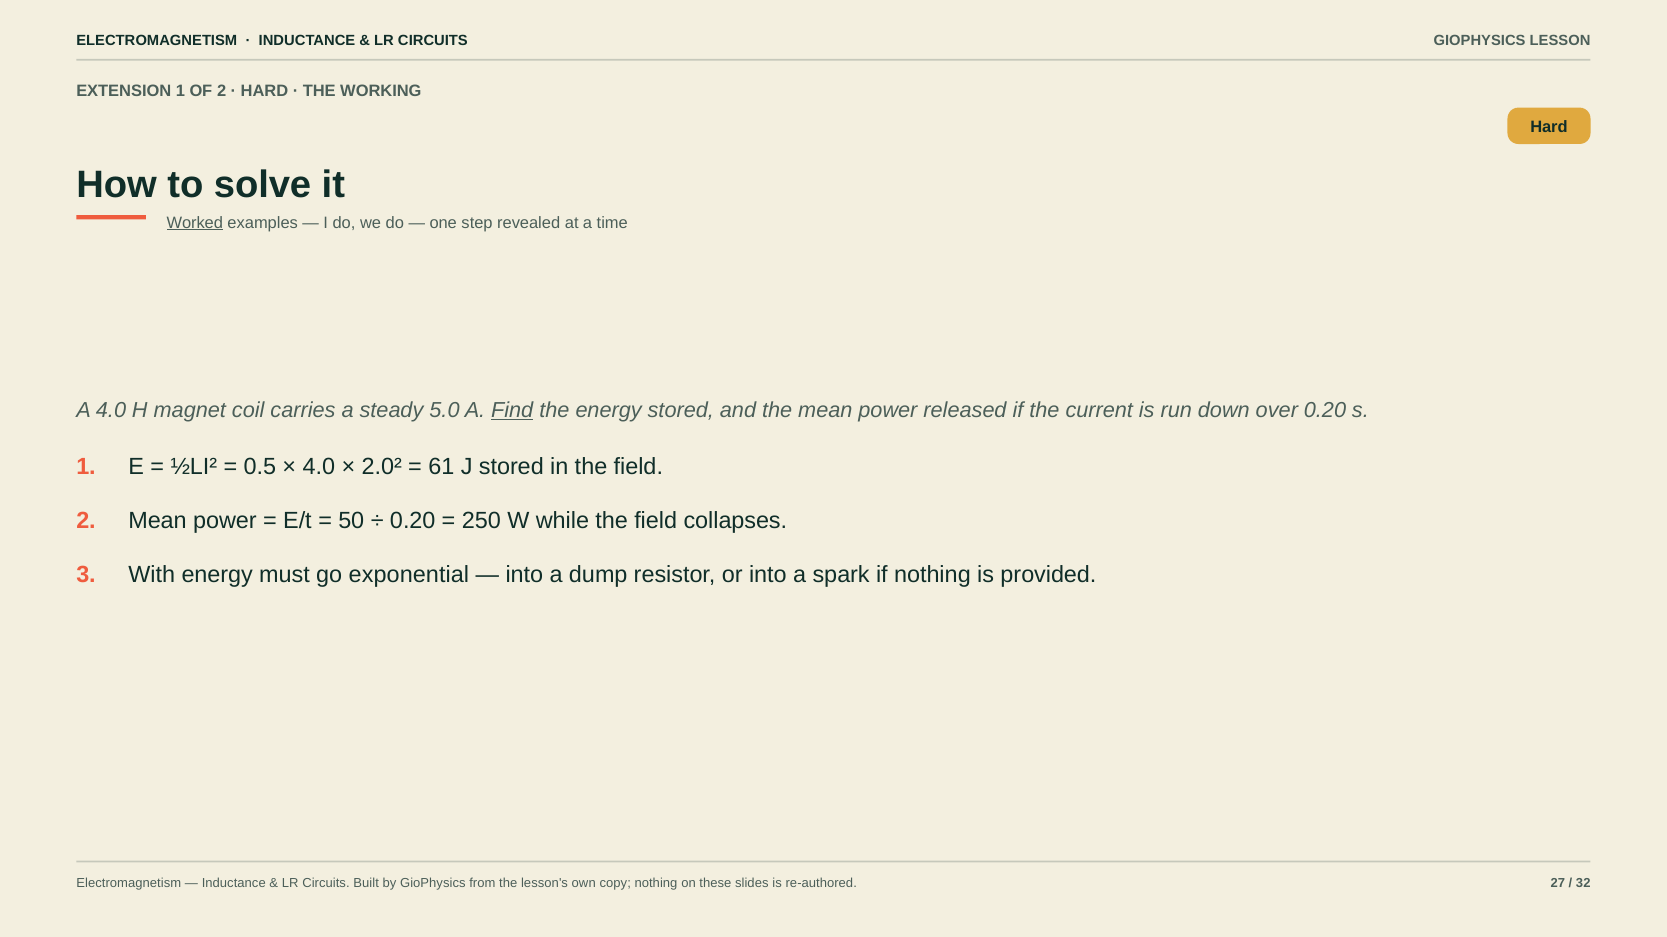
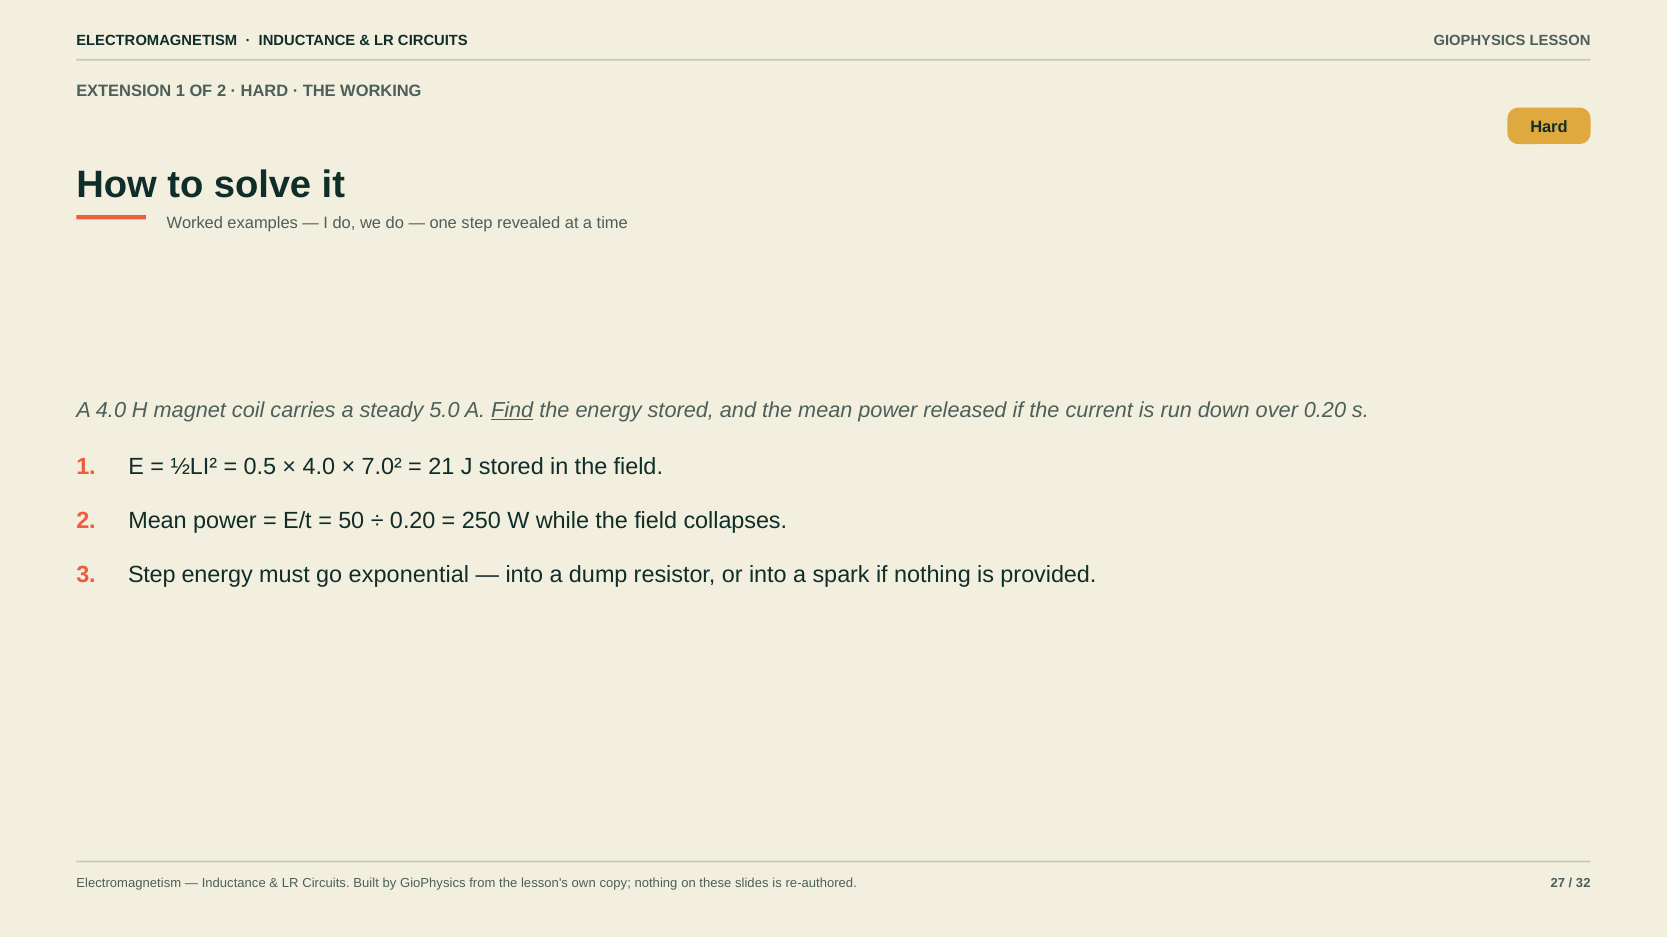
Worked underline: present -> none
2.0²: 2.0² -> 7.0²
61: 61 -> 21
3 With: With -> Step
